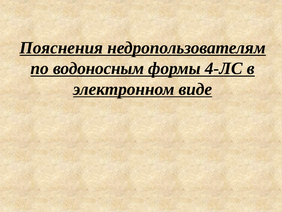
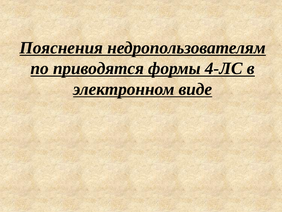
водоносным: водоносным -> приводятся
